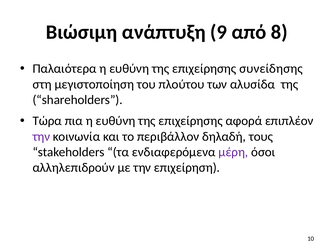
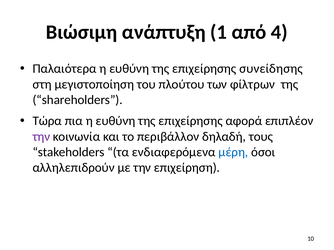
9: 9 -> 1
8: 8 -> 4
αλυσίδα: αλυσίδα -> φίλτρων
μέρη colour: purple -> blue
